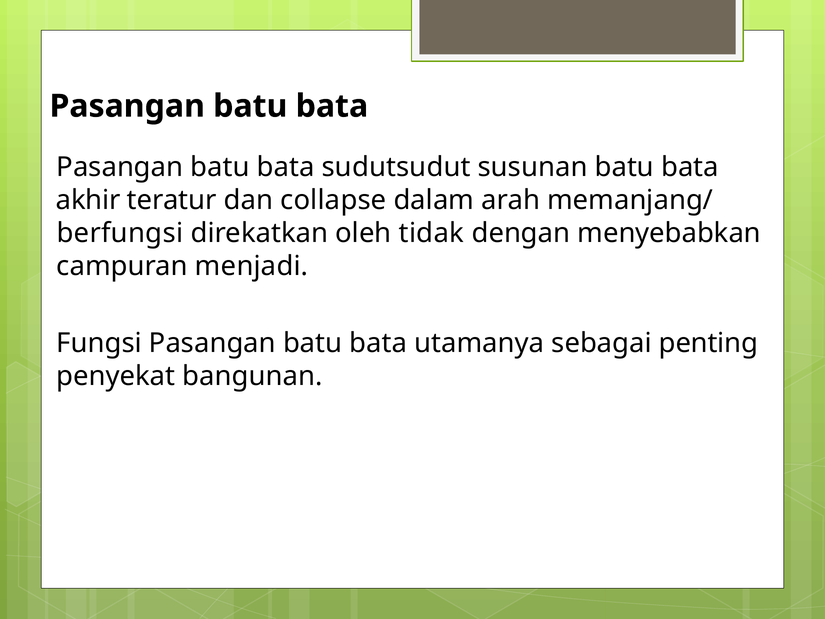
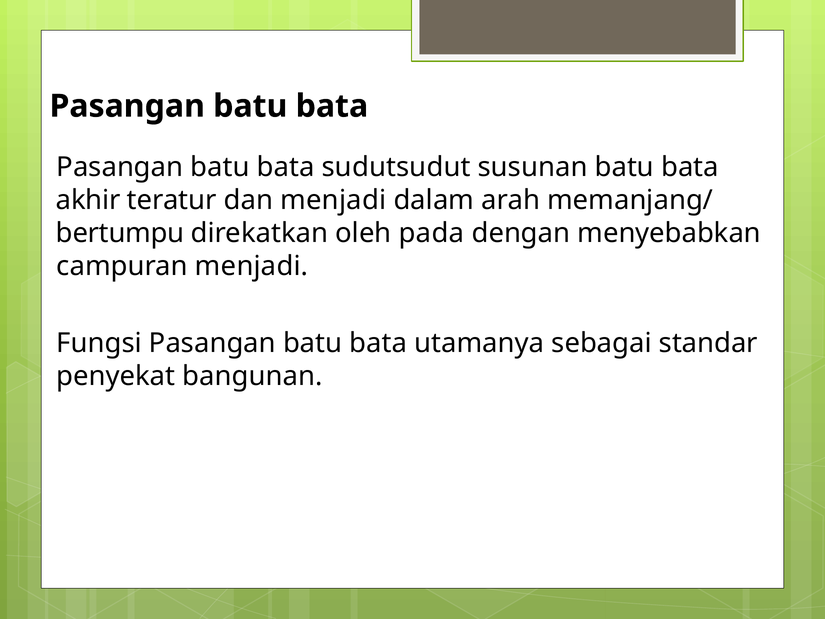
dan collapse: collapse -> menjadi
berfungsi: berfungsi -> bertumpu
tidak: tidak -> pada
penting: penting -> standar
